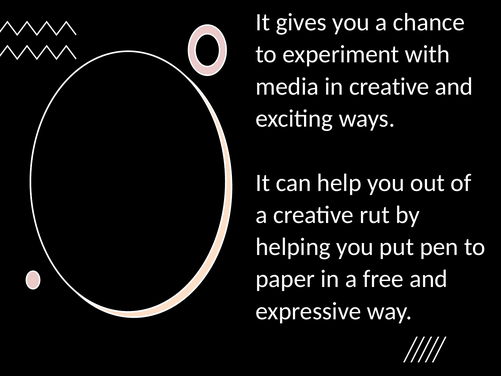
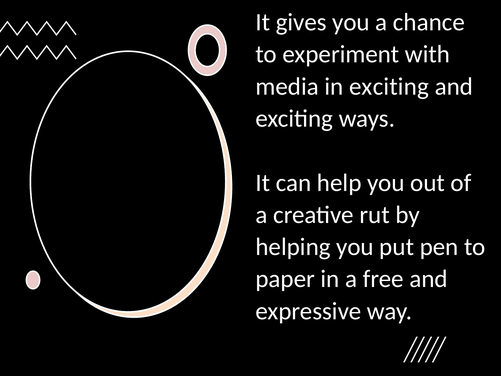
in creative: creative -> exciting
